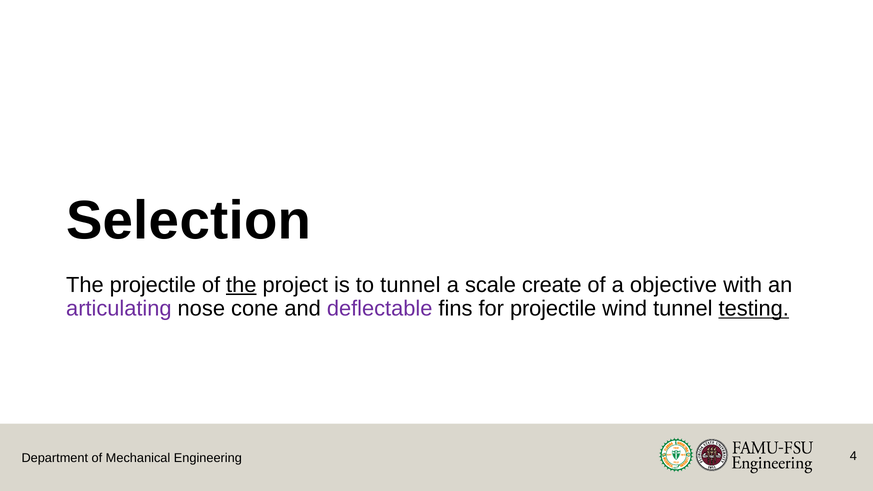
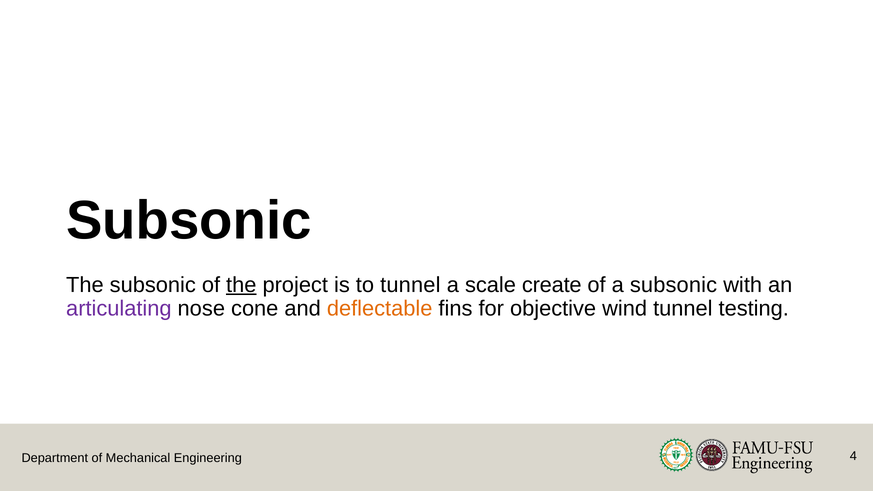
Selection at (189, 221): Selection -> Subsonic
The projectile: projectile -> subsonic
a objective: objective -> subsonic
deflectable colour: purple -> orange
for projectile: projectile -> objective
testing underline: present -> none
